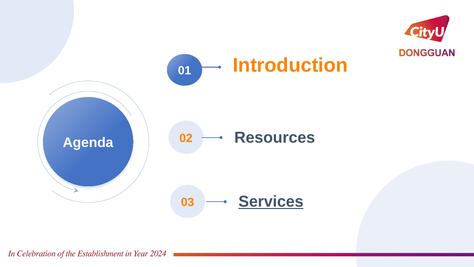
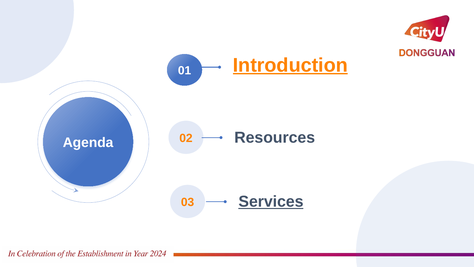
Introduction underline: none -> present
